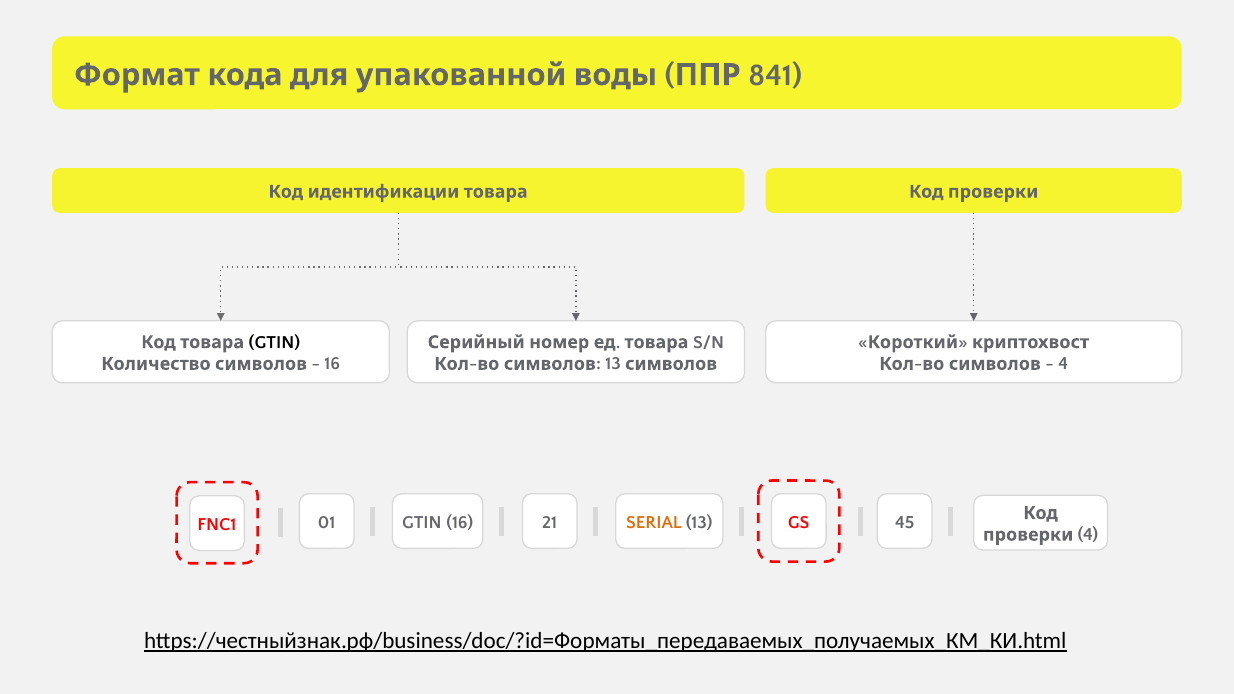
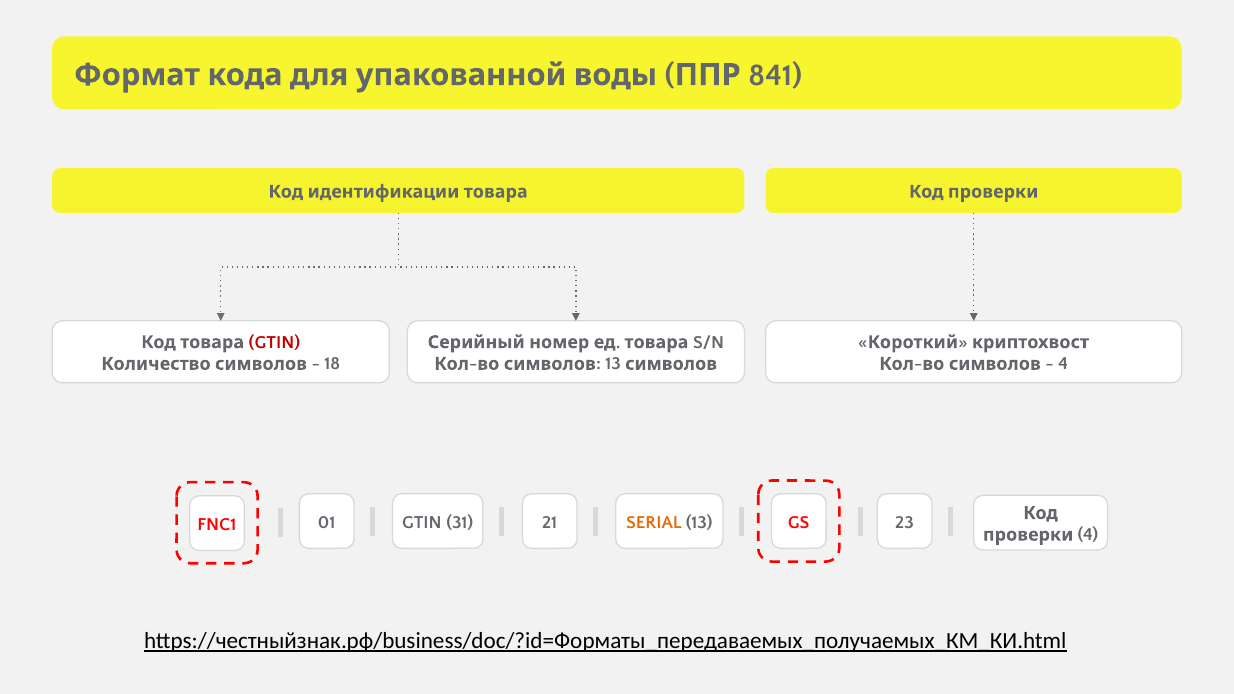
GTIN at (274, 342) colour: black -> red
16 at (332, 364): 16 -> 18
GTIN 16: 16 -> 31
45: 45 -> 23
